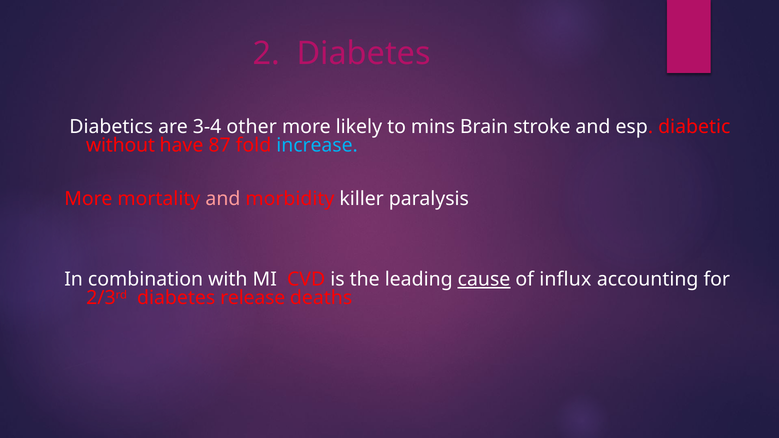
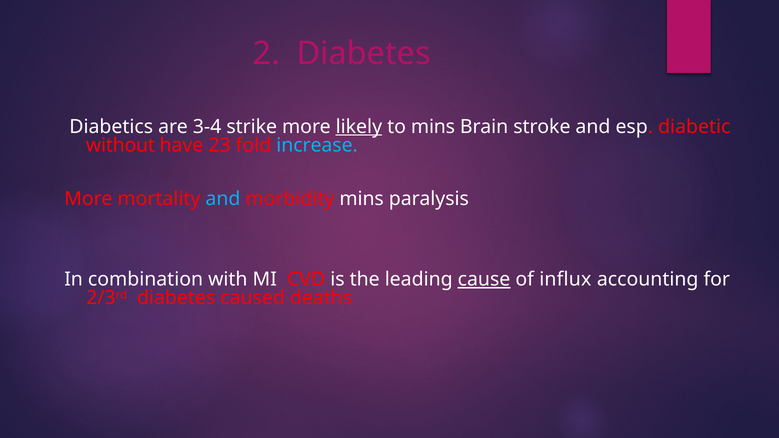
other: other -> strike
likely underline: none -> present
87: 87 -> 23
and at (223, 199) colour: pink -> light blue
morbidity killer: killer -> mins
release: release -> caused
